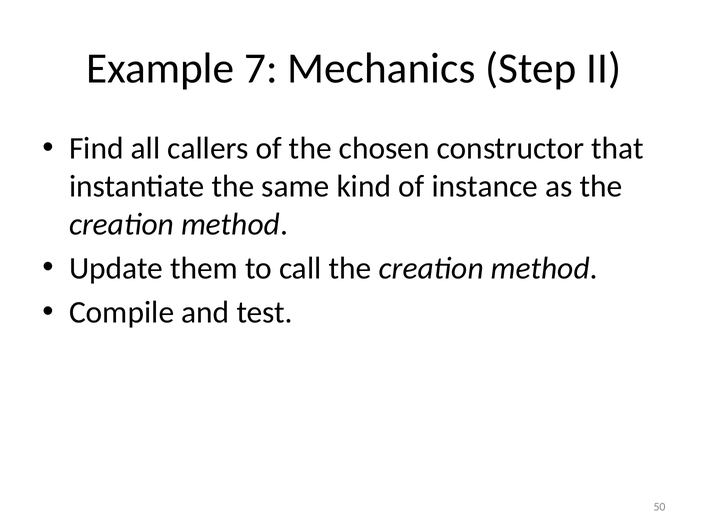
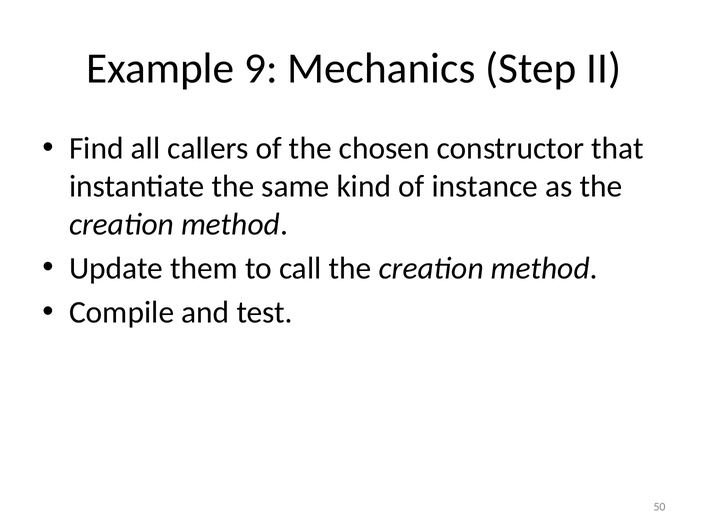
7: 7 -> 9
